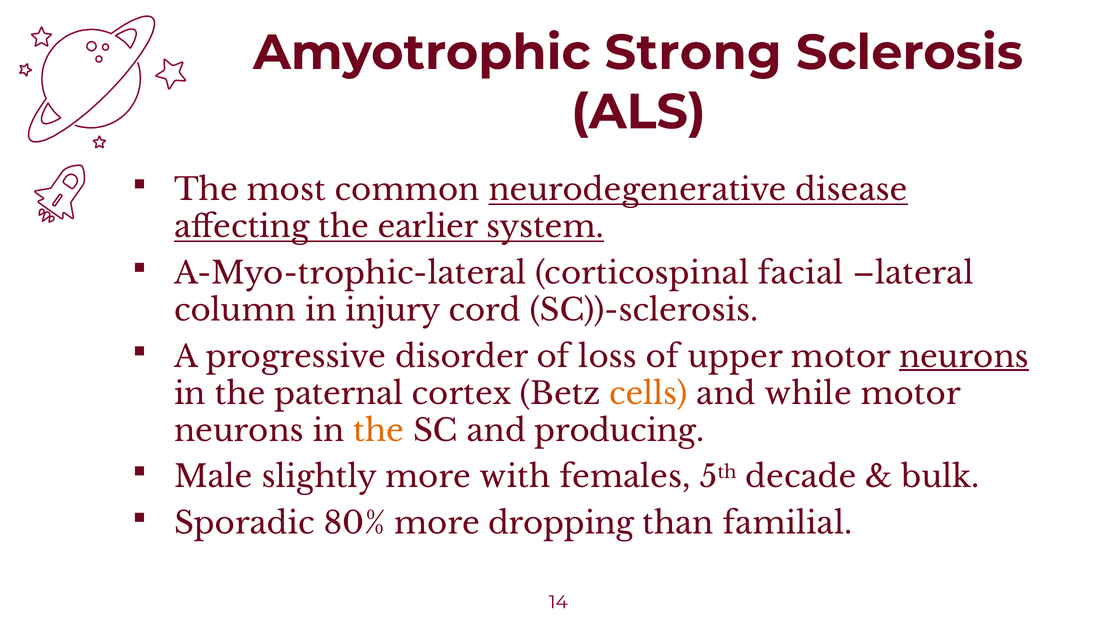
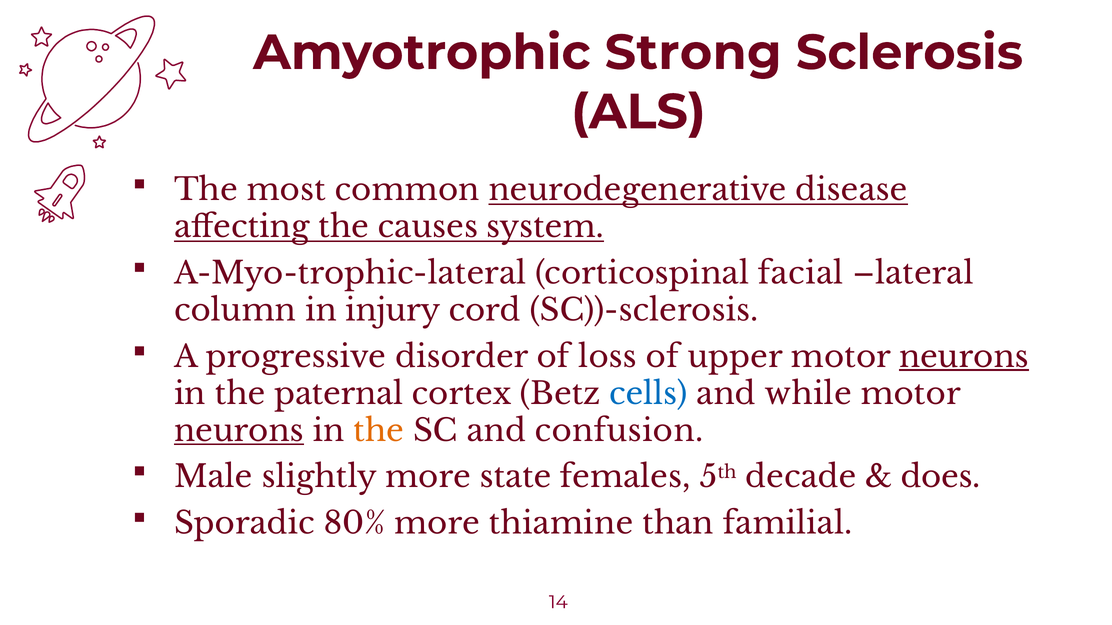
earlier: earlier -> causes
cells colour: orange -> blue
neurons at (239, 431) underline: none -> present
producing: producing -> confusion
with: with -> state
bulk: bulk -> does
dropping: dropping -> thiamine
